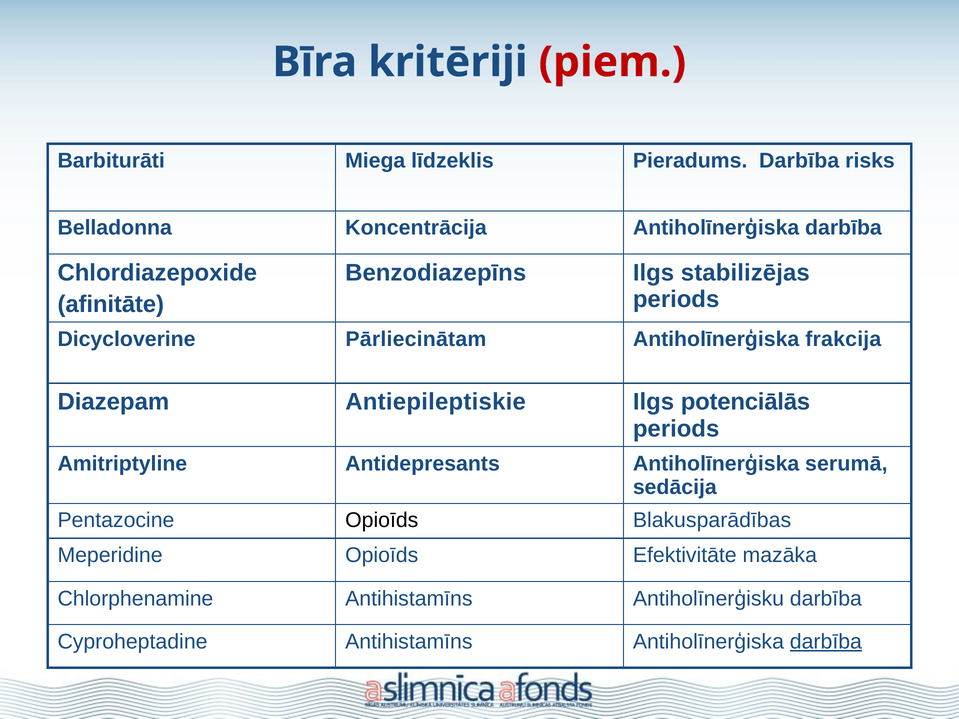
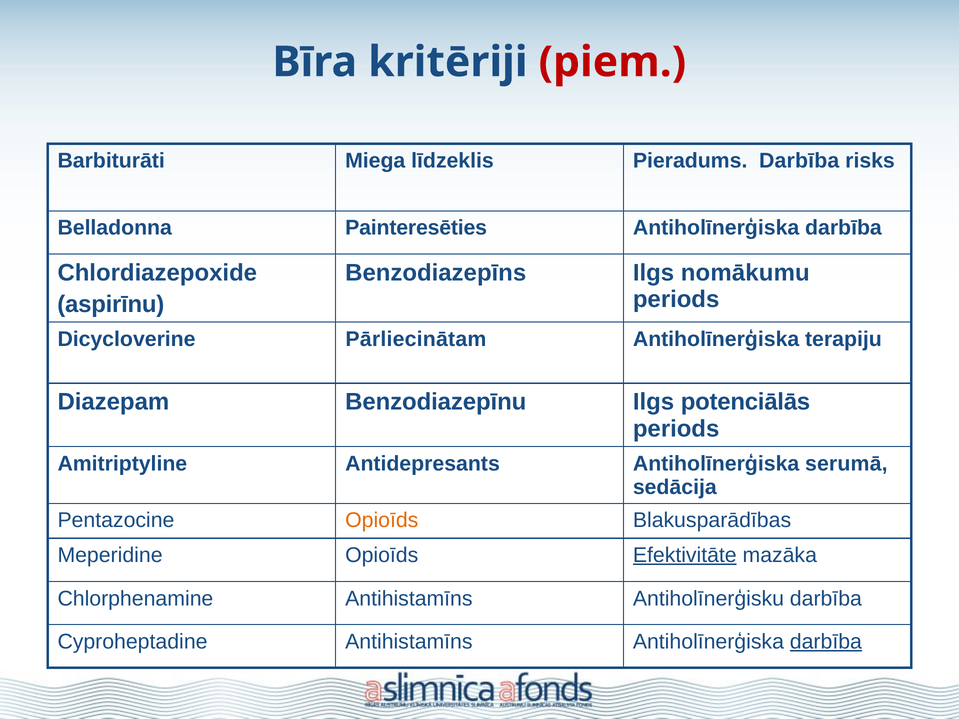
Koncentrācija: Koncentrācija -> Painteresēties
stabilizējas: stabilizējas -> nomākumu
afinitāte: afinitāte -> aspirīnu
frakcija: frakcija -> terapiju
Antiepileptiskie: Antiepileptiskie -> Benzodiazepīnu
Opioīds at (382, 521) colour: black -> orange
Efektivitāte underline: none -> present
